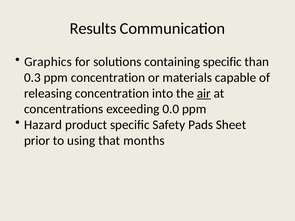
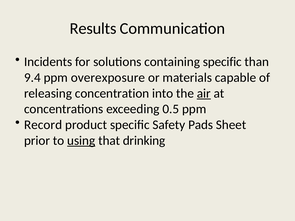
Graphics: Graphics -> Incidents
0.3: 0.3 -> 9.4
ppm concentration: concentration -> overexposure
0.0: 0.0 -> 0.5
Hazard: Hazard -> Record
using underline: none -> present
months: months -> drinking
